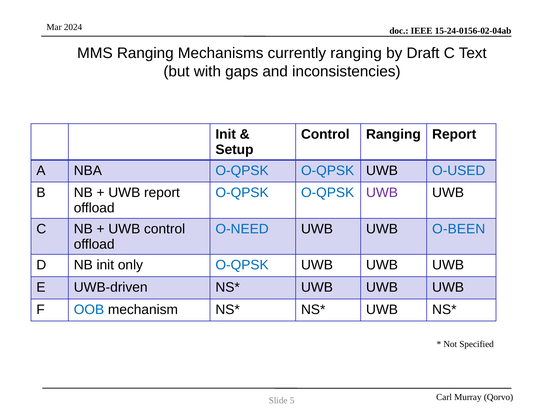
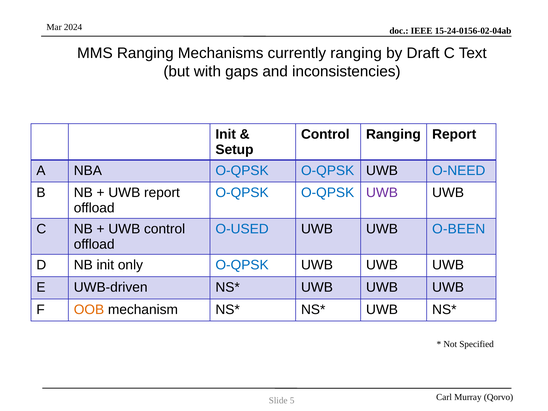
O-USED: O-USED -> O-NEED
O-NEED: O-NEED -> O-USED
OOB colour: blue -> orange
